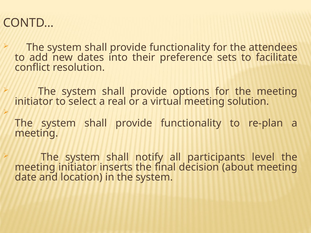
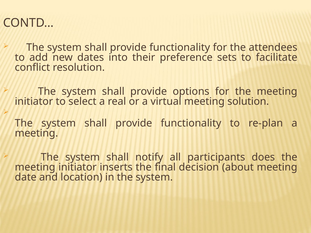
level: level -> does
